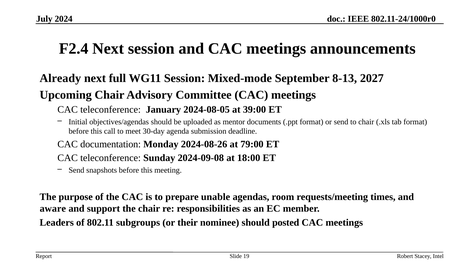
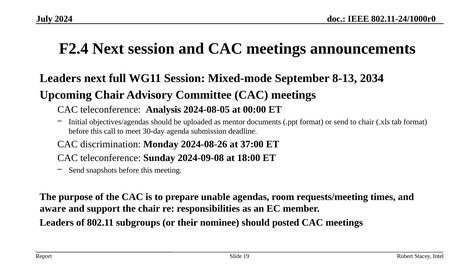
Already at (60, 78): Already -> Leaders
2027: 2027 -> 2034
January: January -> Analysis
39:00: 39:00 -> 00:00
documentation: documentation -> discrimination
79:00: 79:00 -> 37:00
